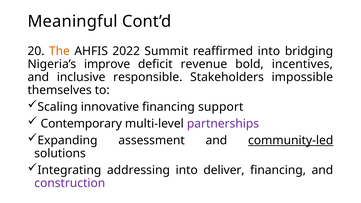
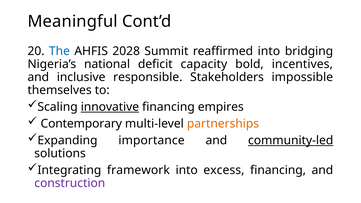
The colour: orange -> blue
2022: 2022 -> 2028
improve: improve -> national
revenue: revenue -> capacity
innovative underline: none -> present
support: support -> empires
partnerships colour: purple -> orange
assessment: assessment -> importance
addressing: addressing -> framework
deliver: deliver -> excess
